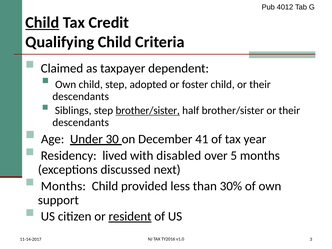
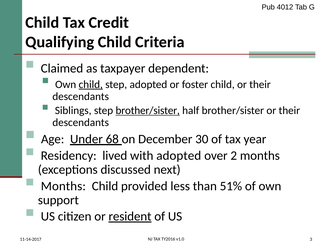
Child at (42, 23) underline: present -> none
child at (91, 84) underline: none -> present
30: 30 -> 68
41: 41 -> 30
with disabled: disabled -> adopted
5: 5 -> 2
30%: 30% -> 51%
